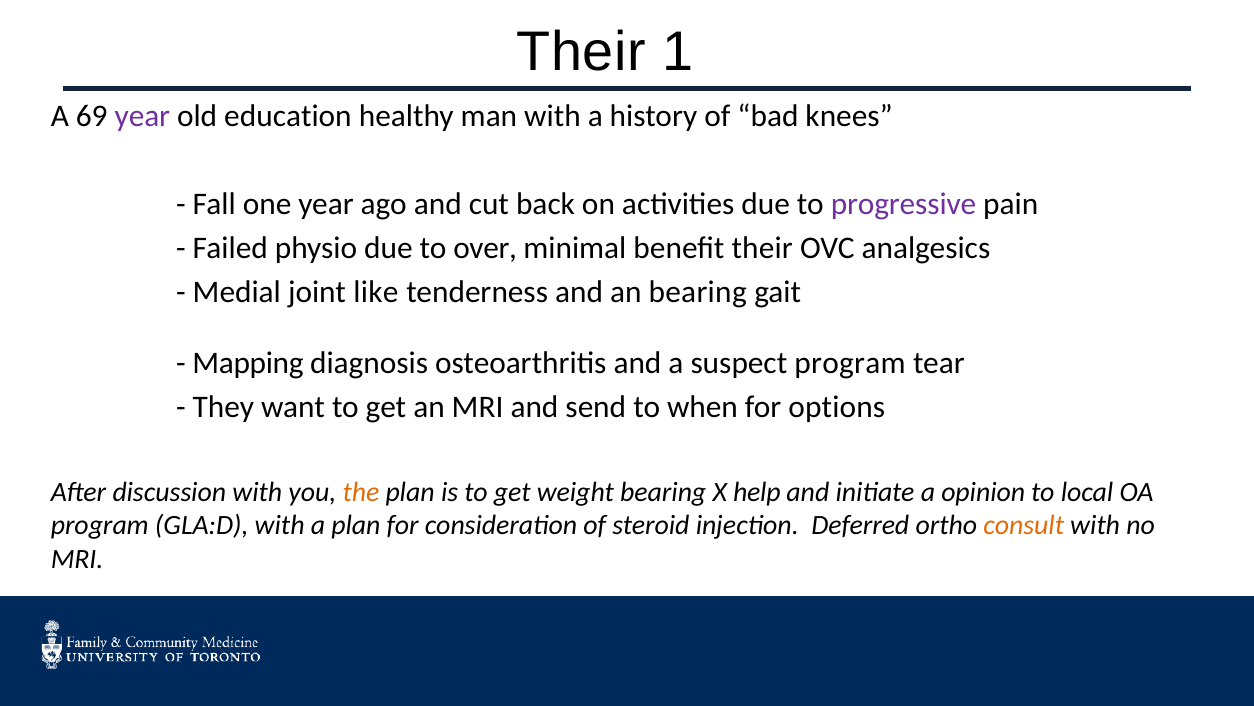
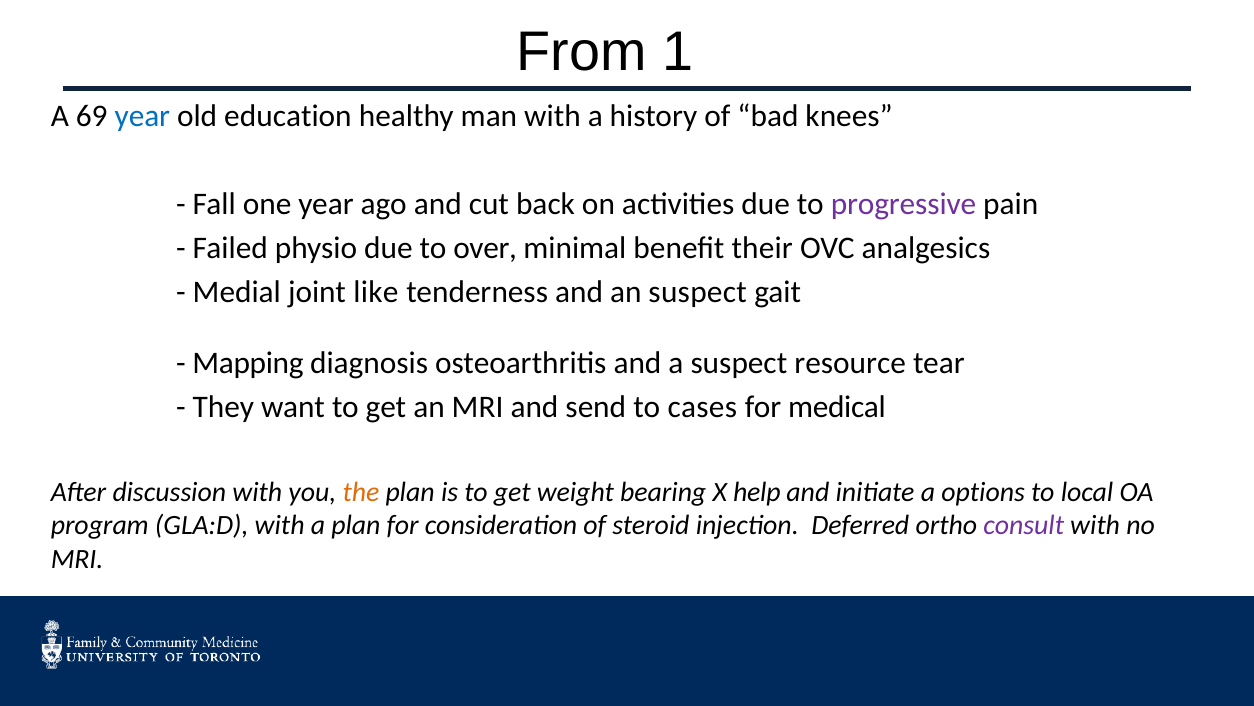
Their at (581, 52): Their -> From
year at (142, 116) colour: purple -> blue
an bearing: bearing -> suspect
suspect program: program -> resource
when: when -> cases
options: options -> medical
opinion: opinion -> options
consult colour: orange -> purple
